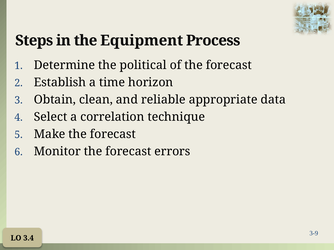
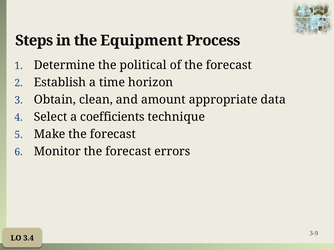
reliable: reliable -> amount
correlation: correlation -> coefficients
